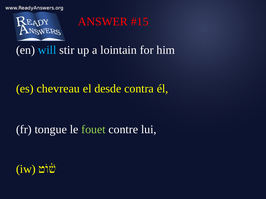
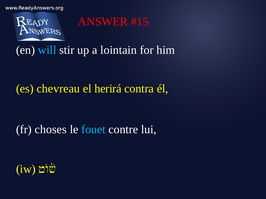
desde: desde -> herirá
tongue: tongue -> choses
fouet colour: light green -> light blue
